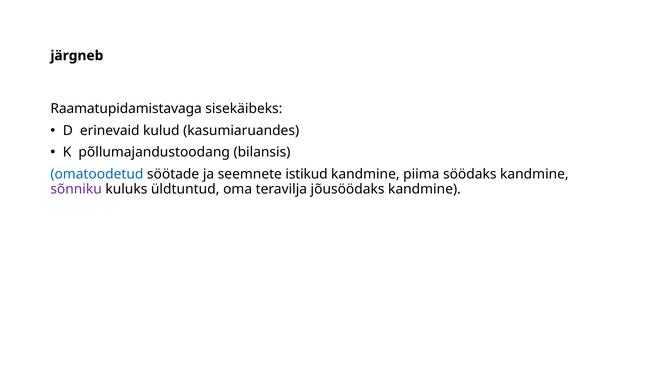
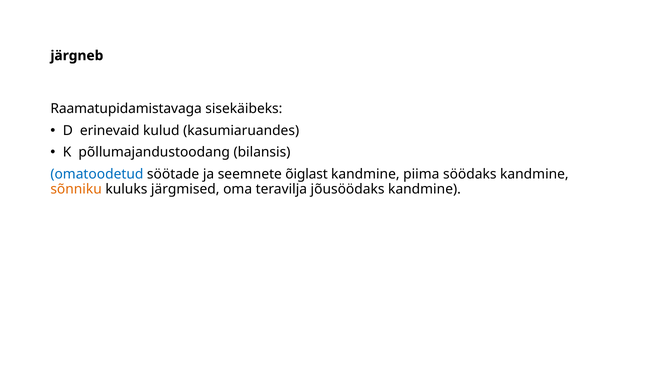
istikud: istikud -> õiglast
sõnniku colour: purple -> orange
üldtuntud: üldtuntud -> järgmised
